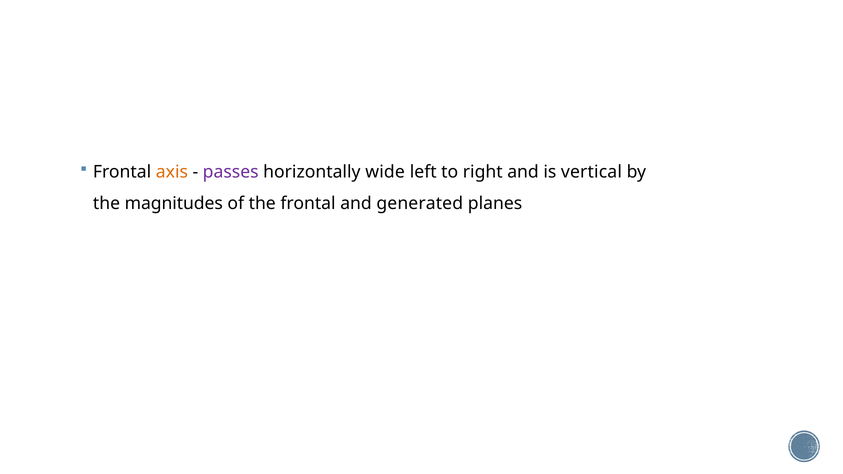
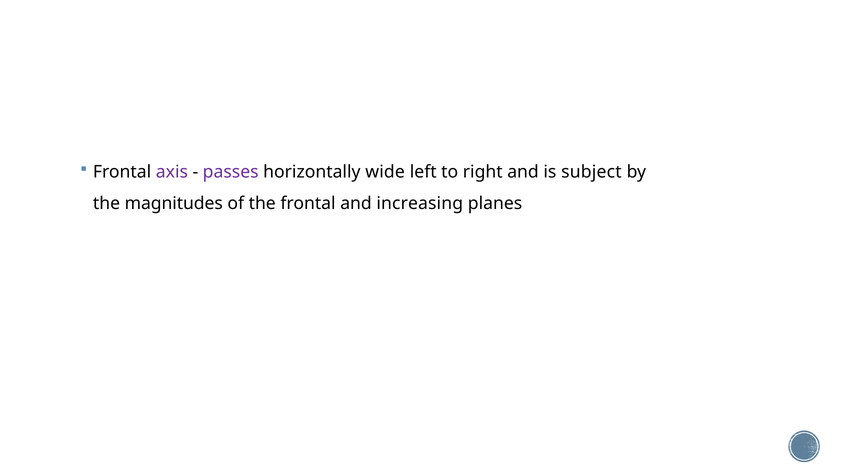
axis colour: orange -> purple
vertical: vertical -> subject
generated: generated -> increasing
